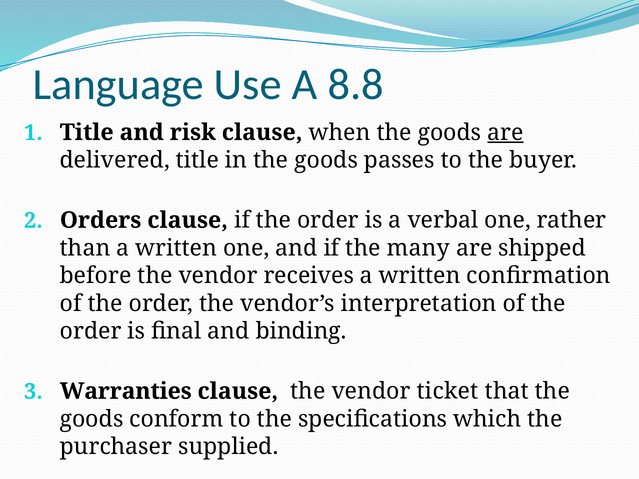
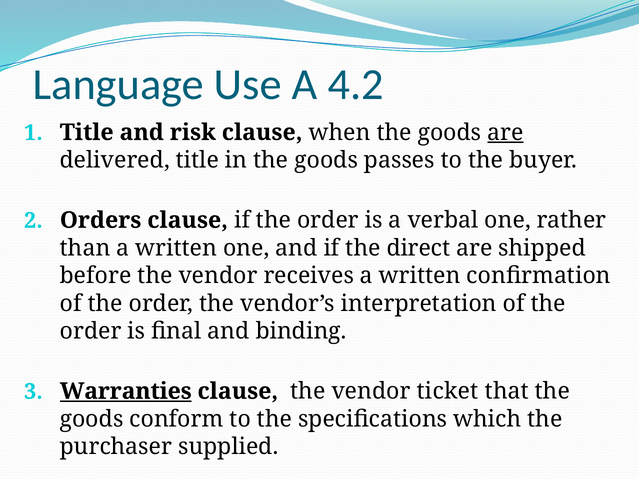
8.8: 8.8 -> 4.2
many: many -> direct
Warranties underline: none -> present
